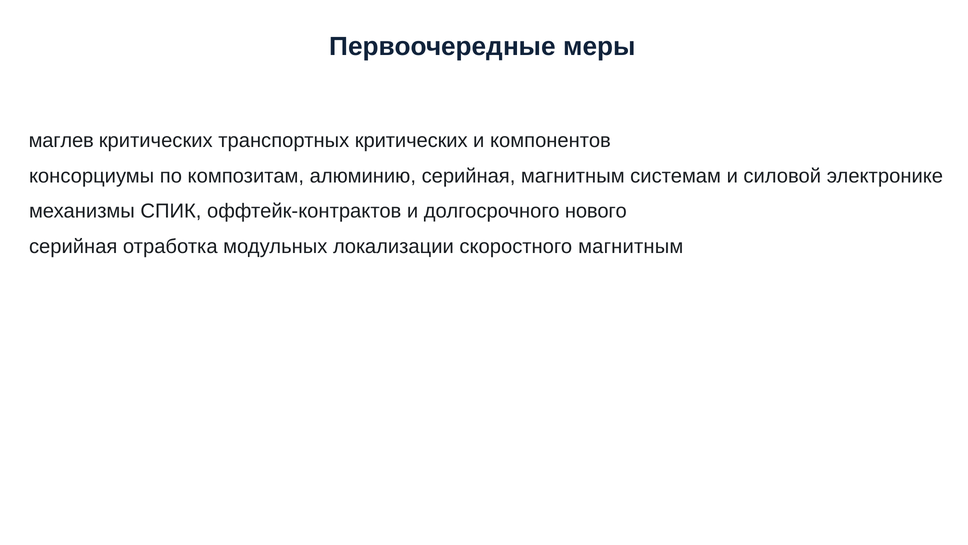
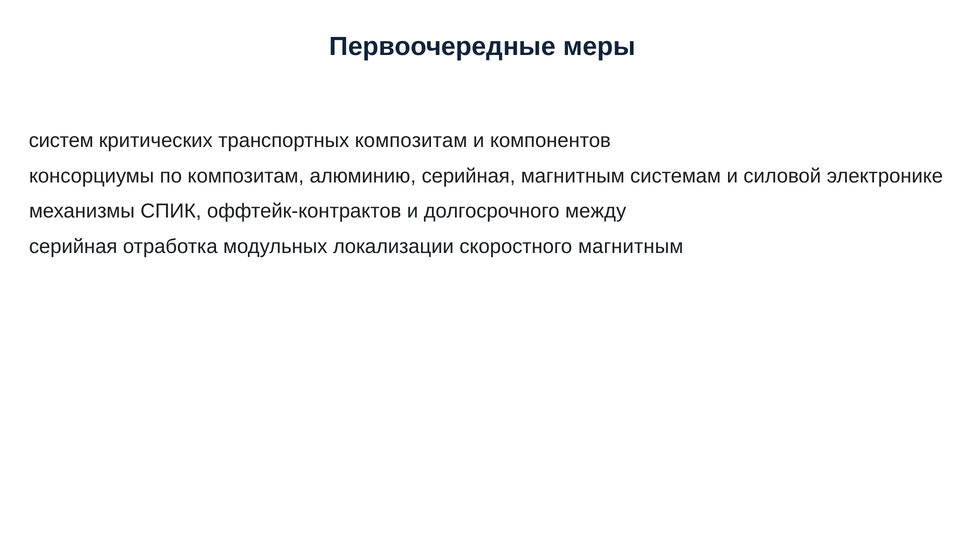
маглев: маглев -> систем
транспортных критических: критических -> композитам
нового: нового -> между
